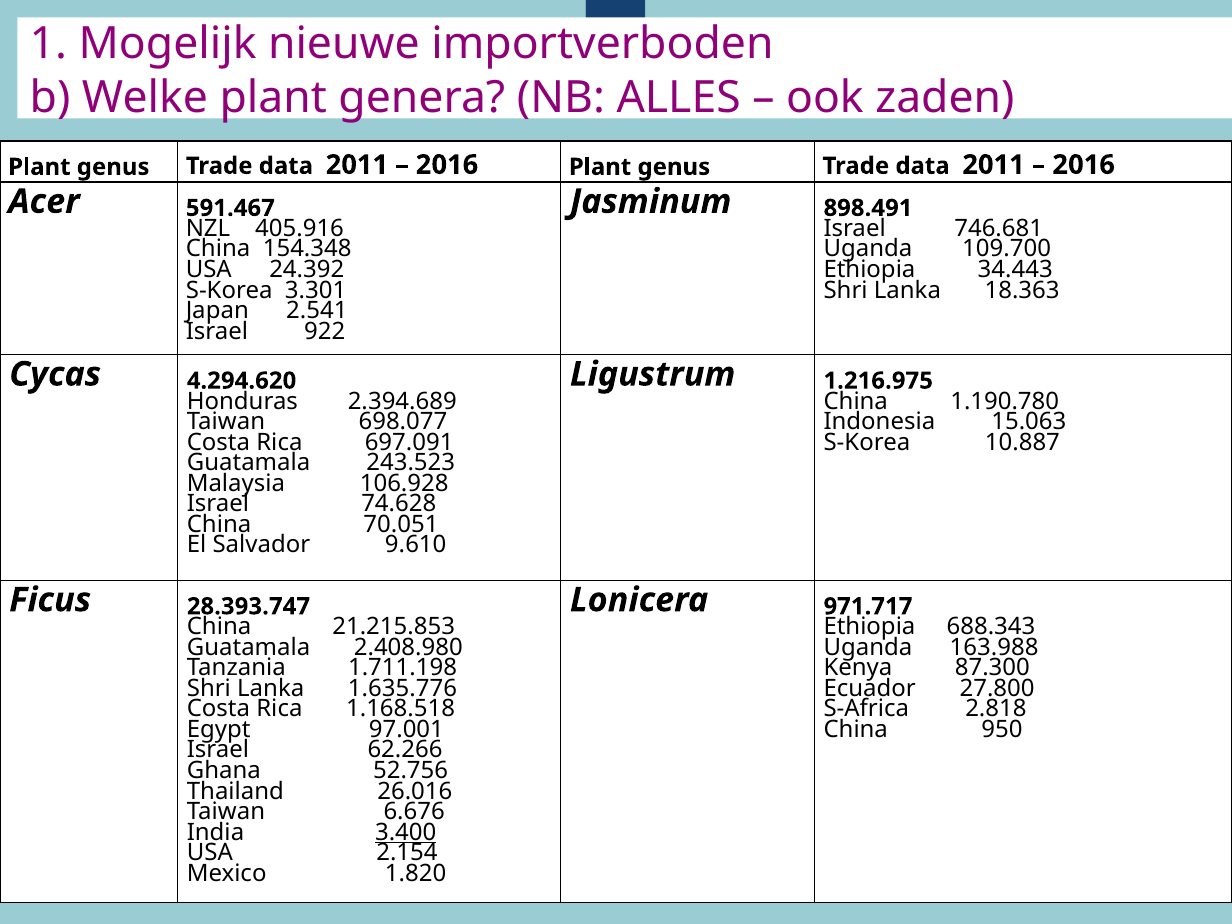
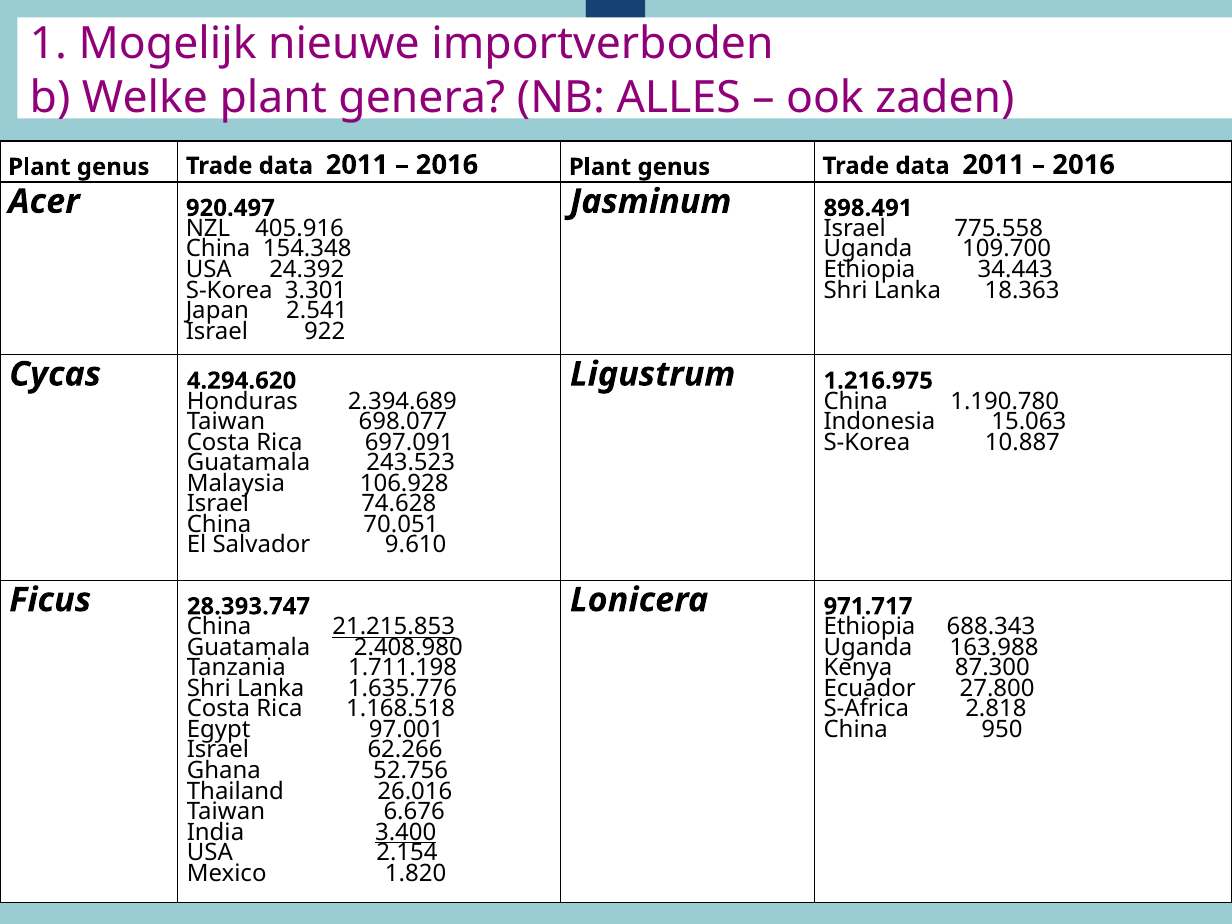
591.467: 591.467 -> 920.497
746.681: 746.681 -> 775.558
21.215.853 underline: none -> present
